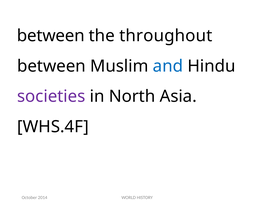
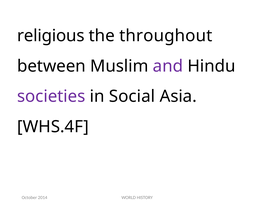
between at (51, 36): between -> religious
and colour: blue -> purple
North: North -> Social
